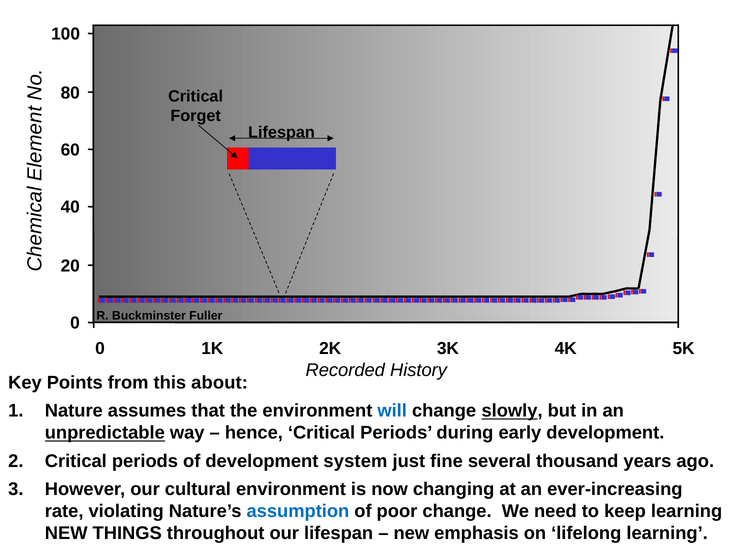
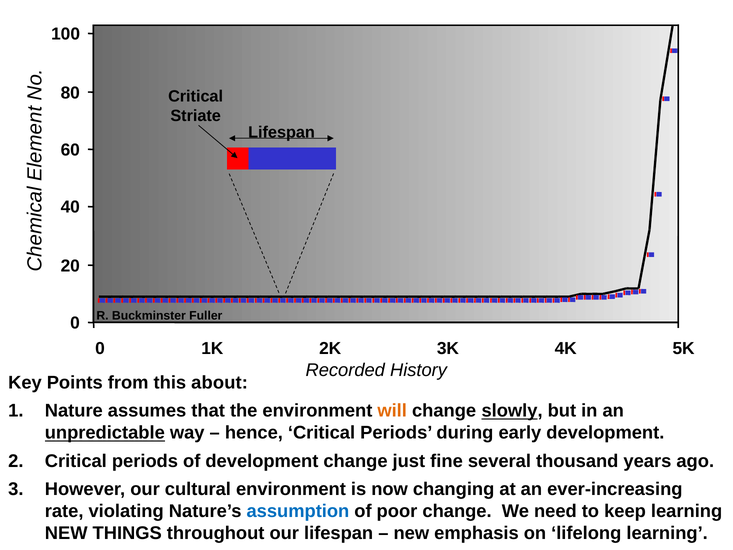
Forget: Forget -> Striate
will colour: blue -> orange
development system: system -> change
